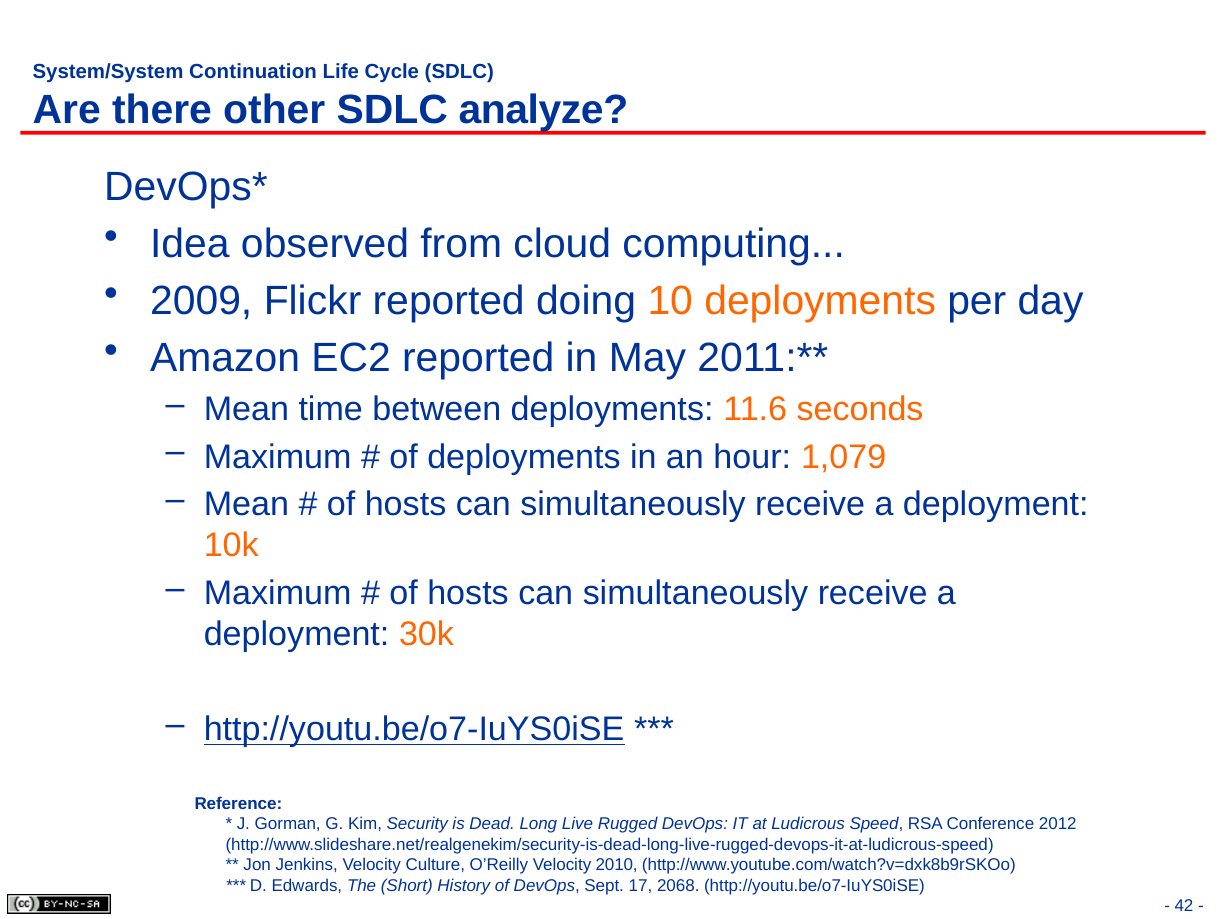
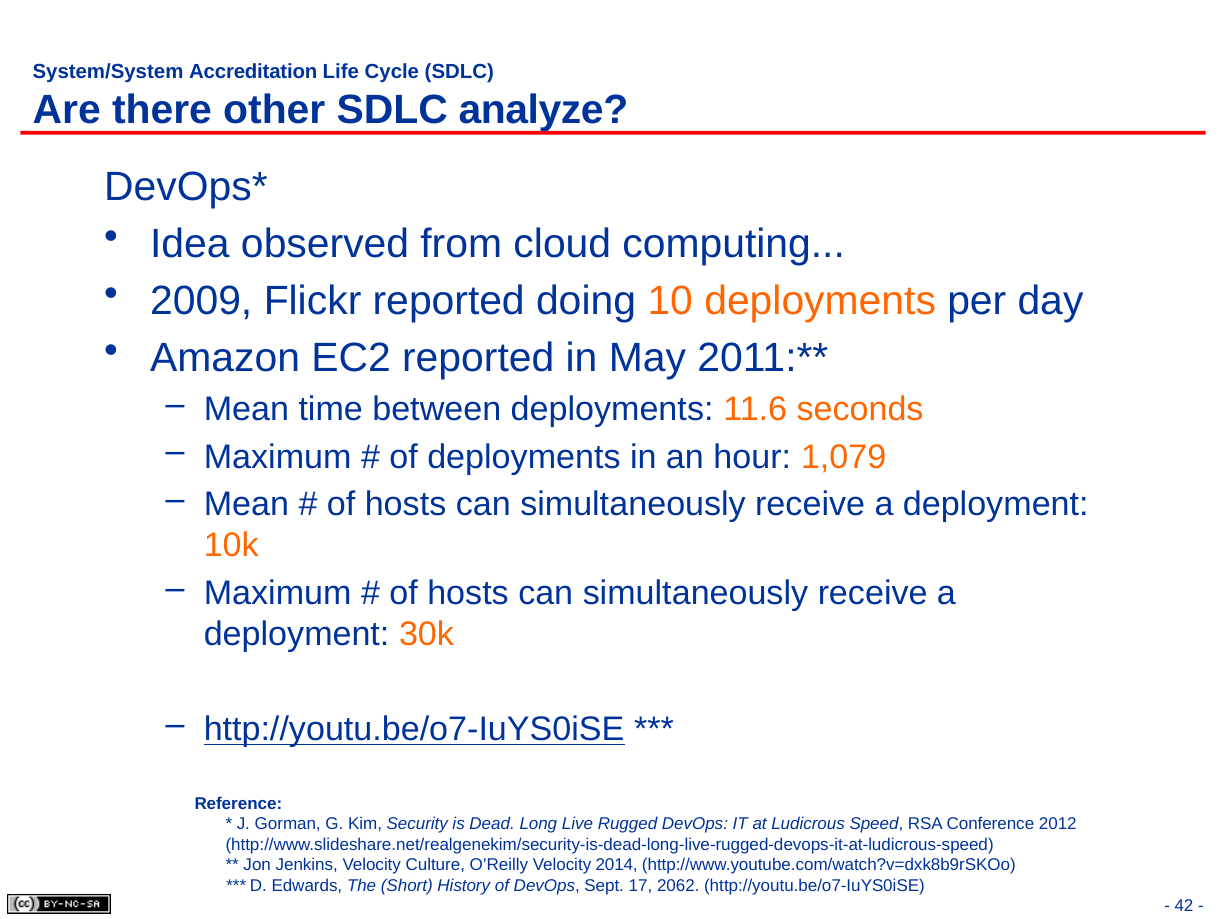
Continuation: Continuation -> Accreditation
2010: 2010 -> 2014
2068: 2068 -> 2062
